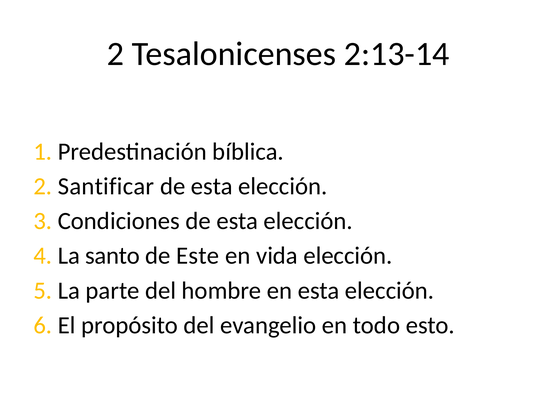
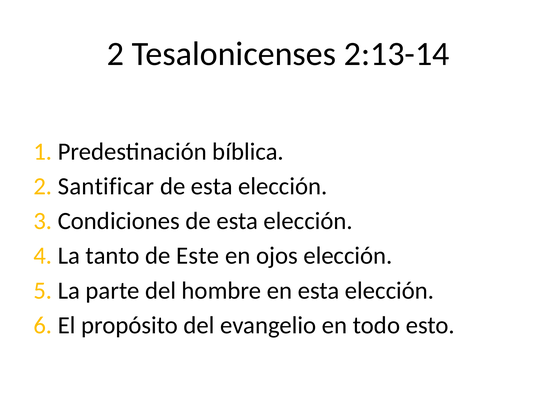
santo: santo -> tanto
vida: vida -> ojos
